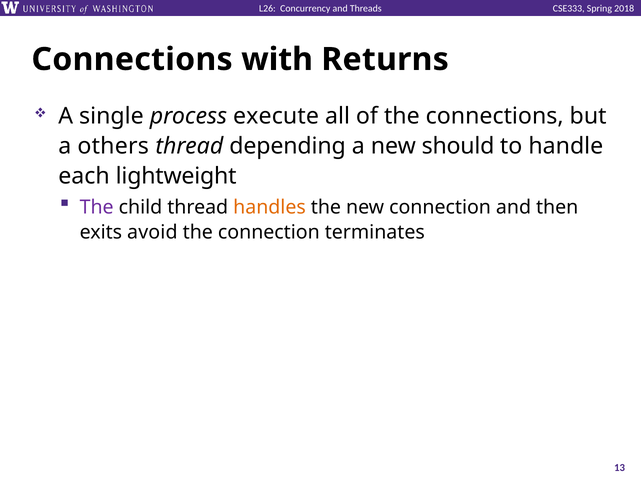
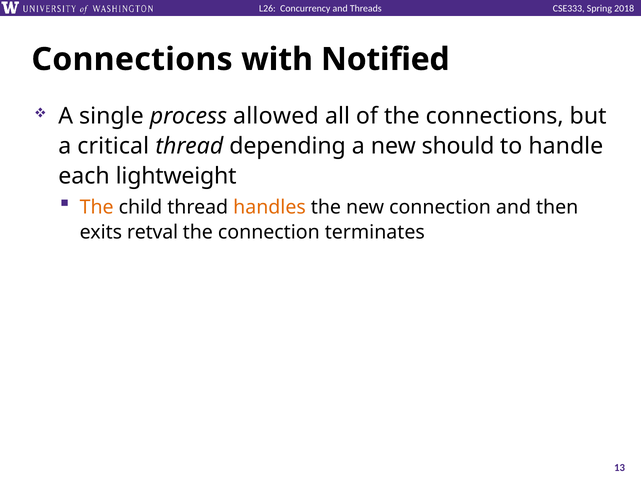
Returns: Returns -> Notified
execute: execute -> allowed
others: others -> critical
The at (97, 208) colour: purple -> orange
avoid: avoid -> retval
